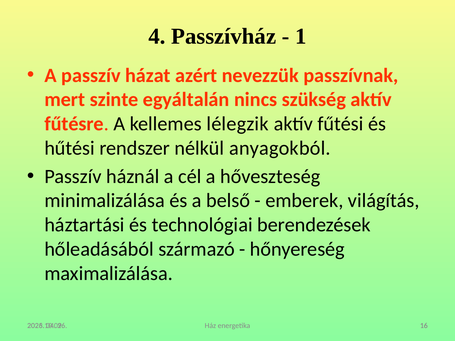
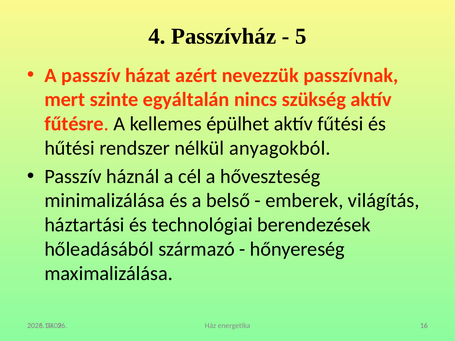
1: 1 -> 5
lélegzik: lélegzik -> épülhet
